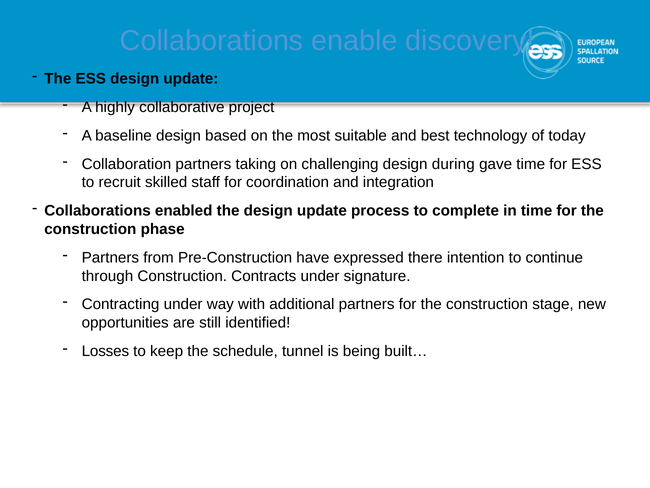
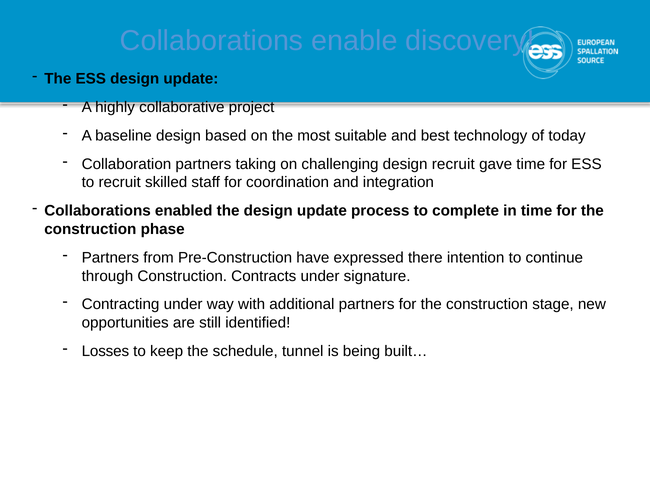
design during: during -> recruit
